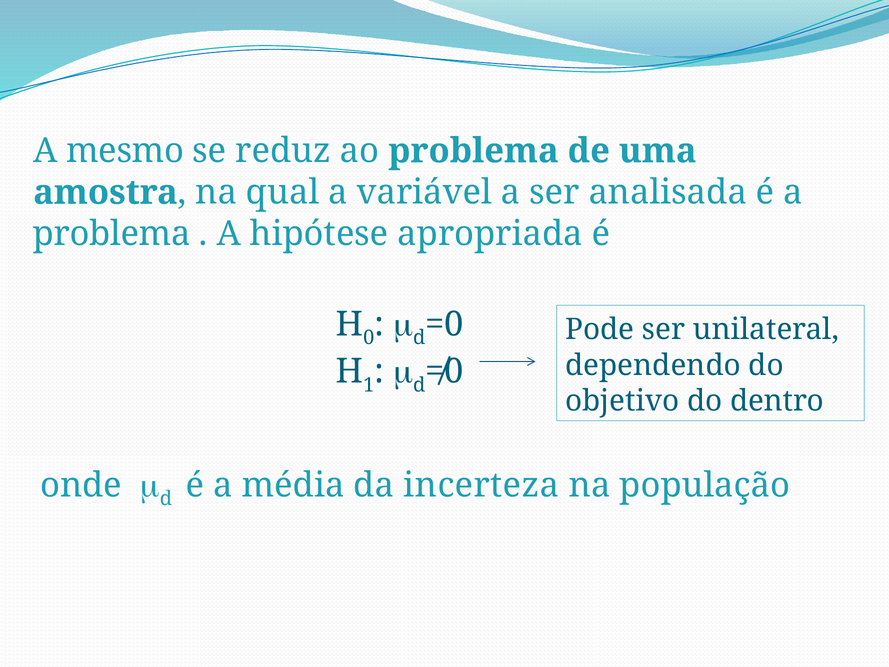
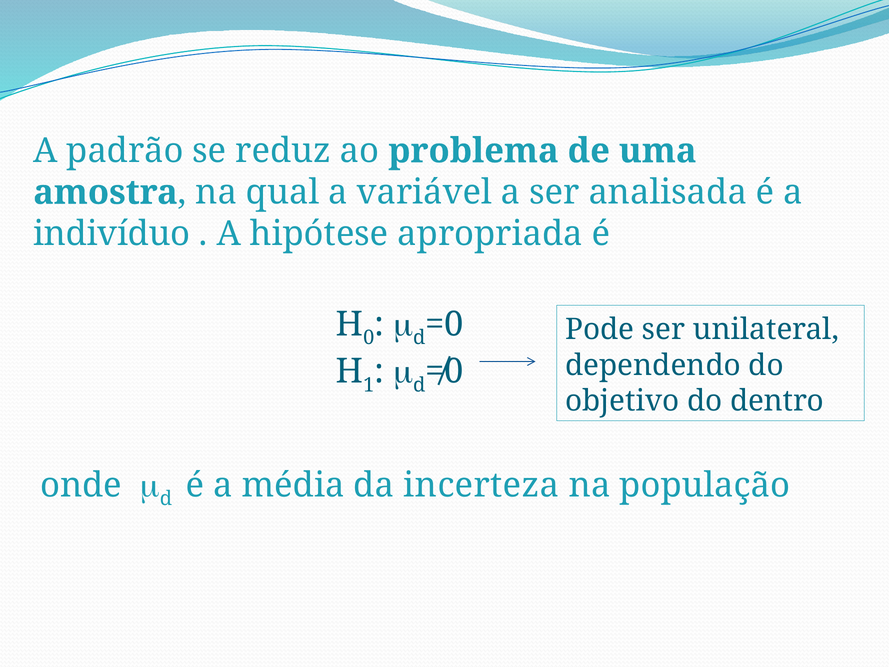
mesmo: mesmo -> padrão
problema at (112, 234): problema -> indivíduo
